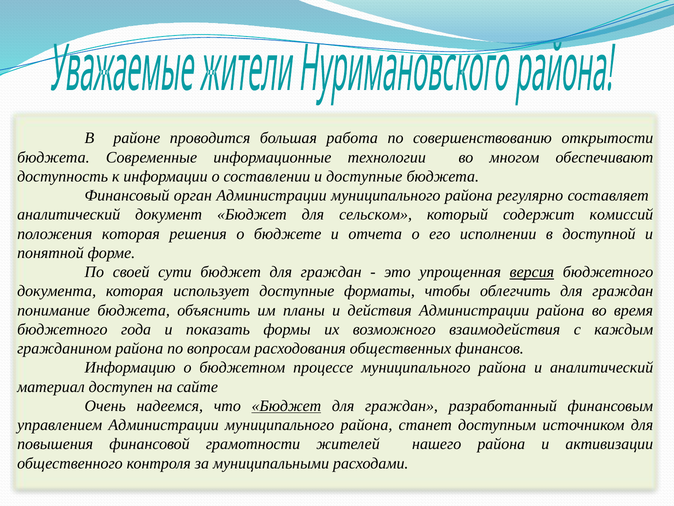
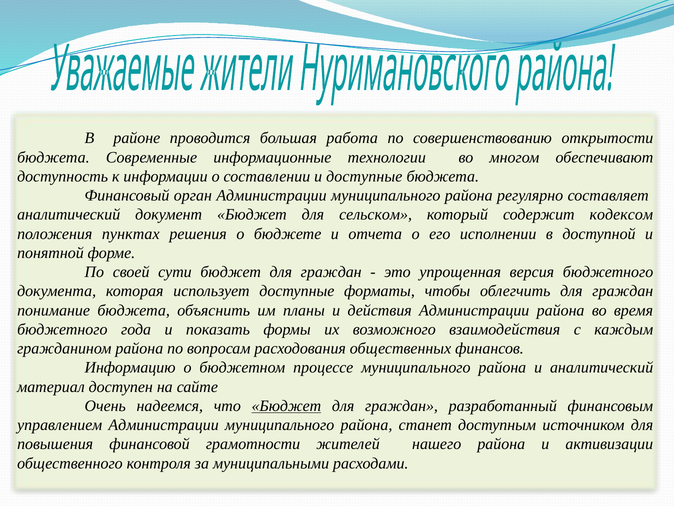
комиссий: комиссий -> кодексом
положения которая: которая -> пунктах
версия underline: present -> none
